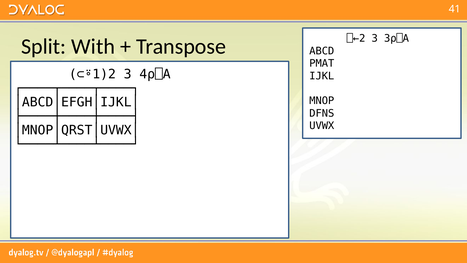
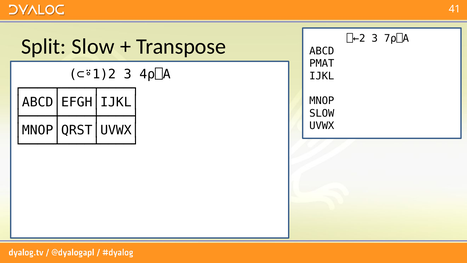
3⍴⎕A: 3⍴⎕A -> 7⍴⎕A
Split With: With -> Slow
DFNS at (322, 113): DFNS -> SLOW
